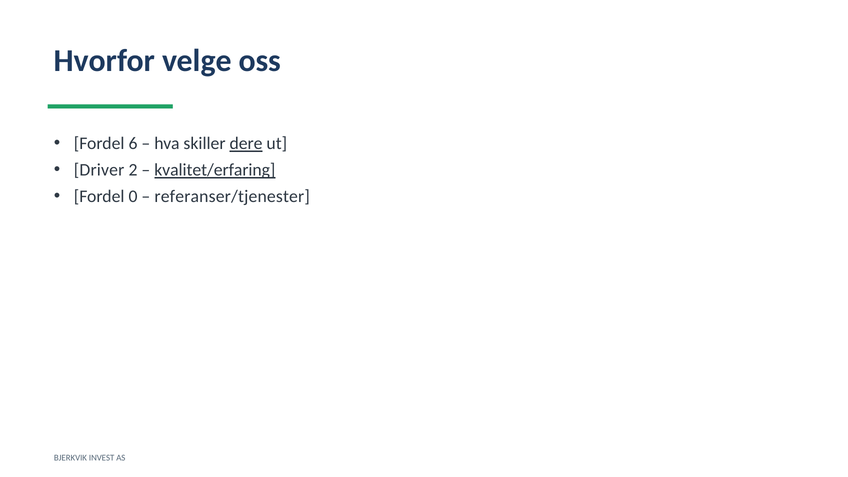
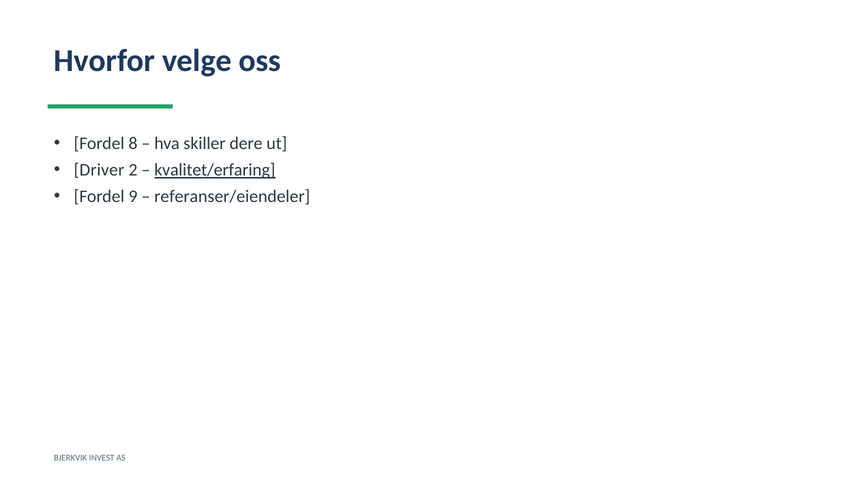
6: 6 -> 8
dere underline: present -> none
0: 0 -> 9
referanser/tjenester: referanser/tjenester -> referanser/eiendeler
